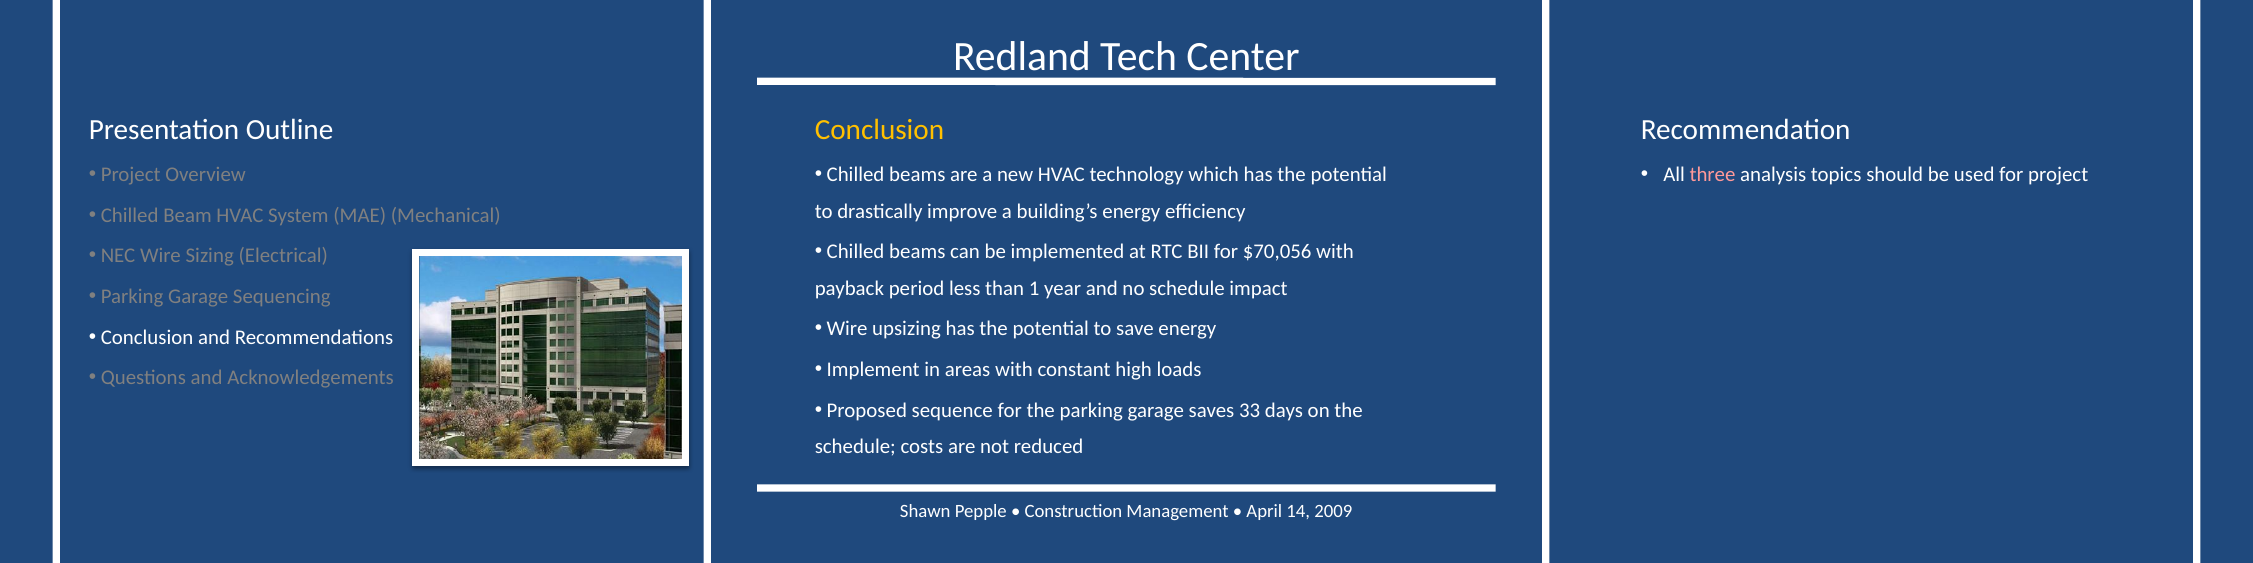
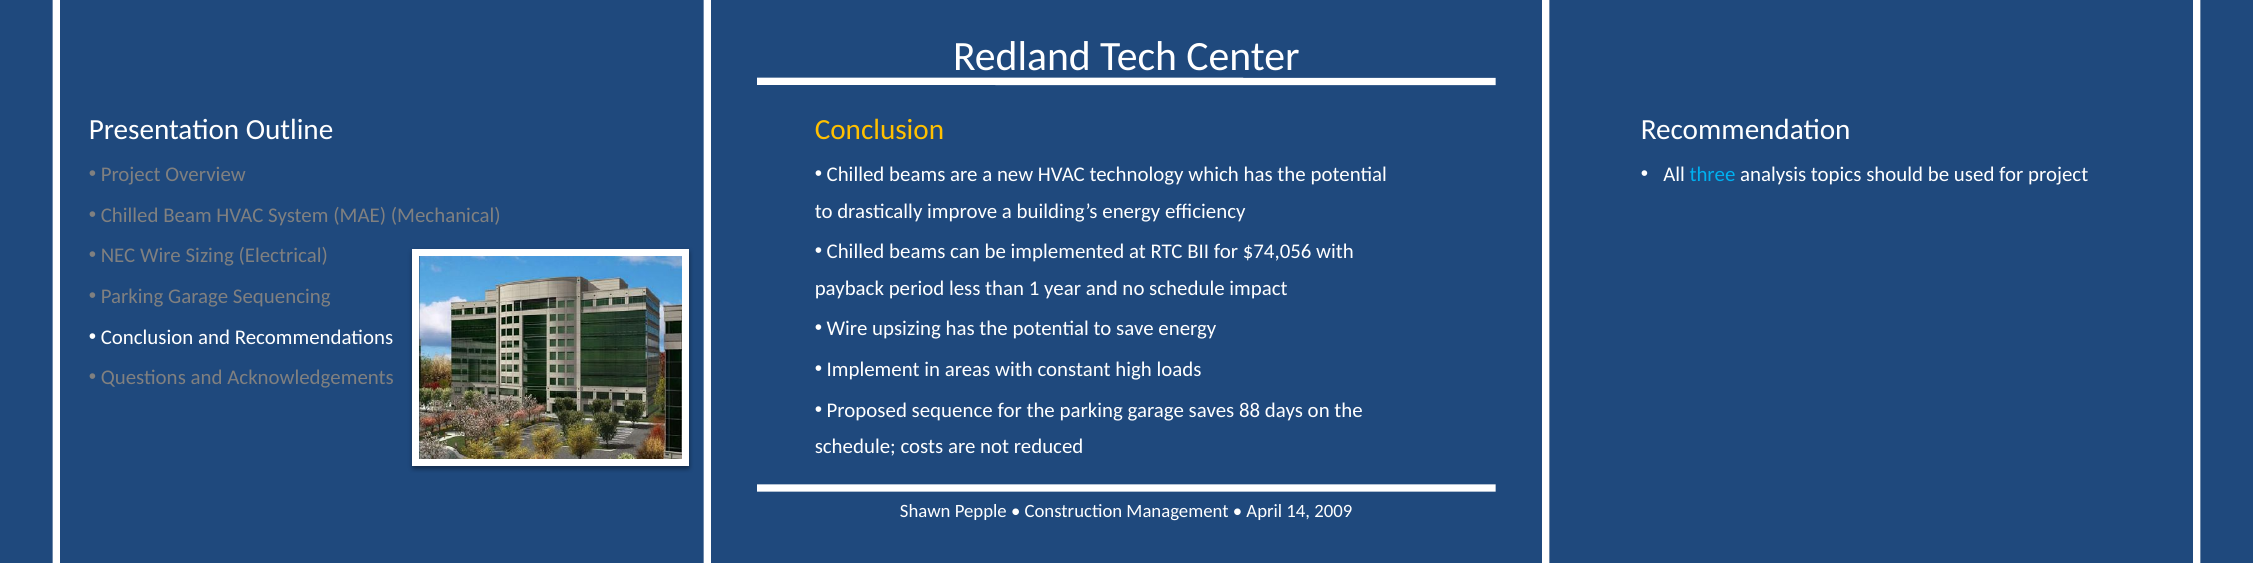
three colour: pink -> light blue
$70,056: $70,056 -> $74,056
33: 33 -> 88
